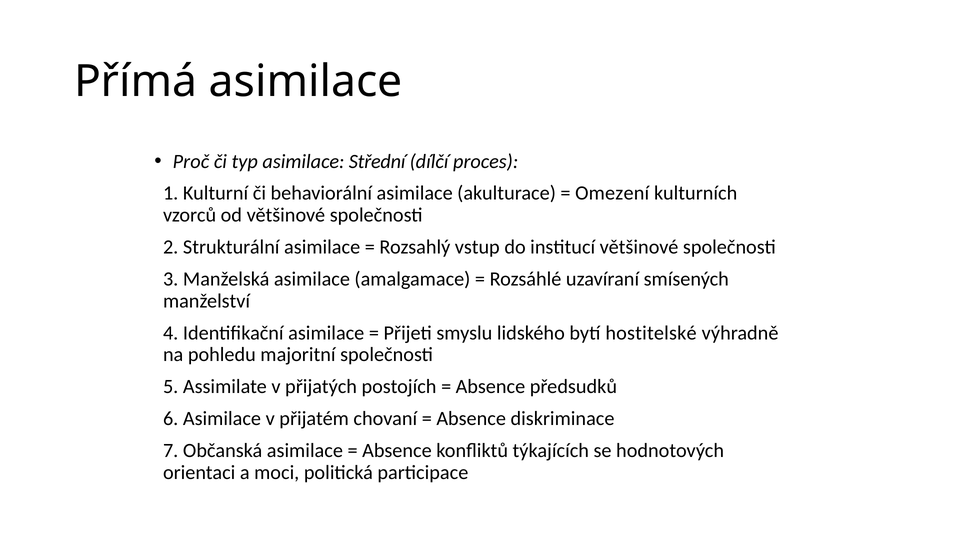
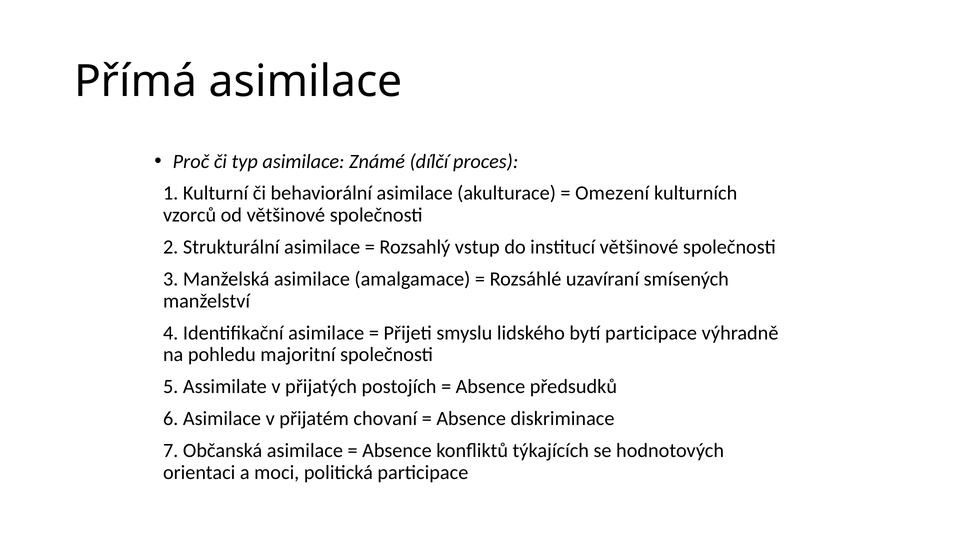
Střední: Střední -> Známé
bytí hostitelské: hostitelské -> participace
